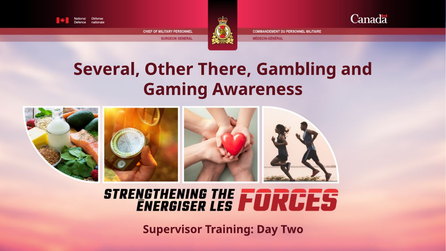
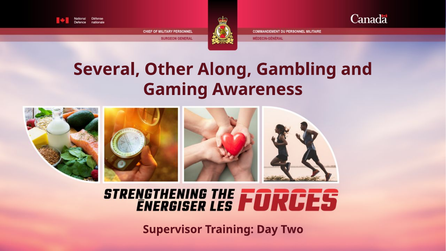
There: There -> Along
